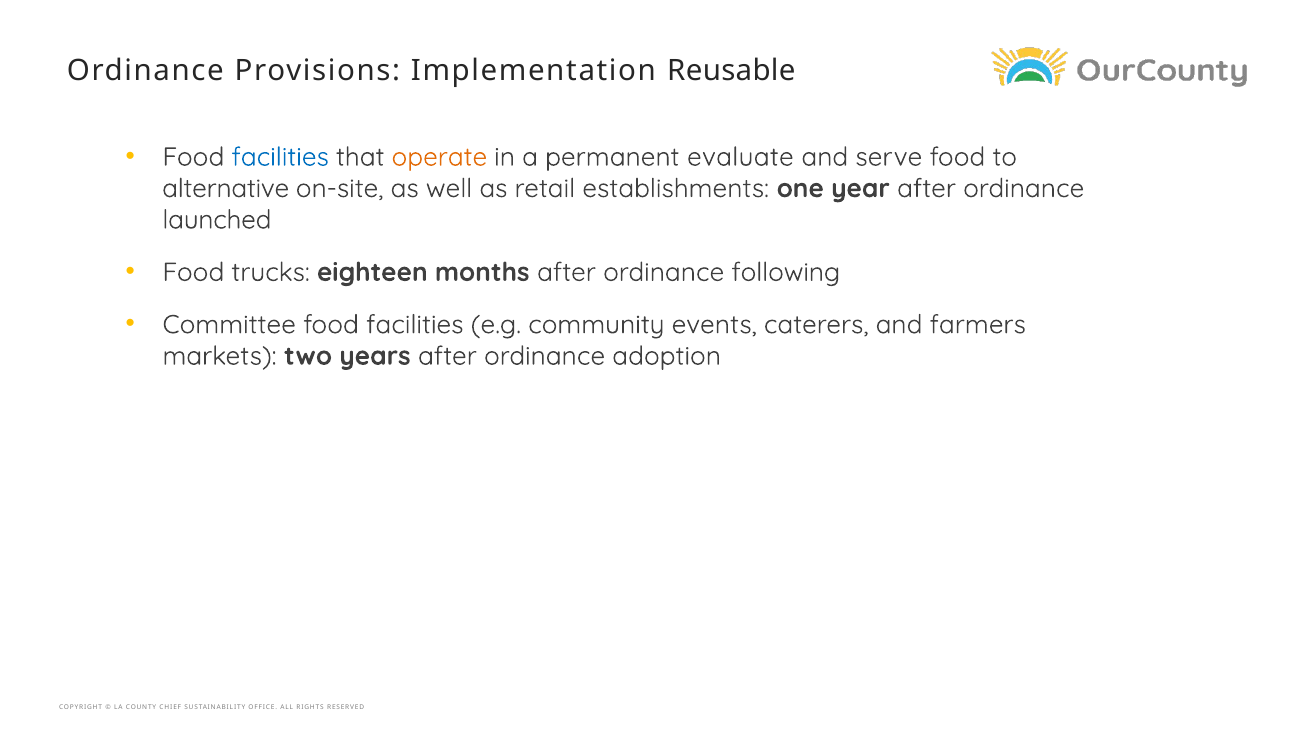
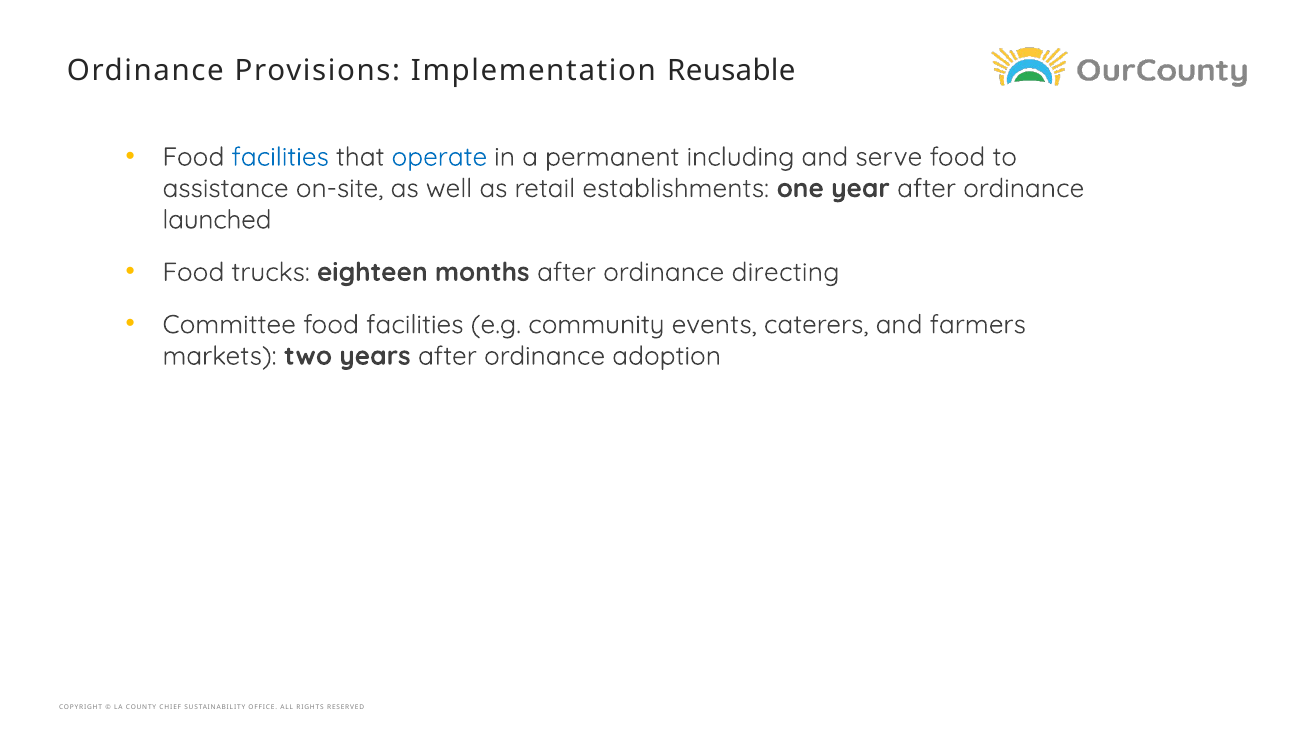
operate colour: orange -> blue
evaluate: evaluate -> including
alternative: alternative -> assistance
following: following -> directing
